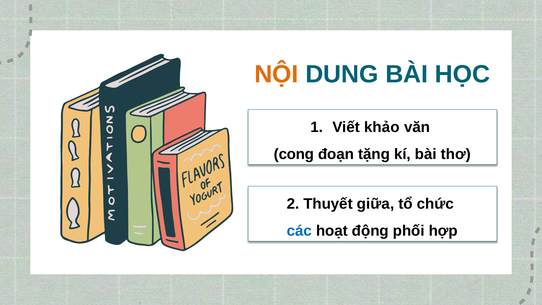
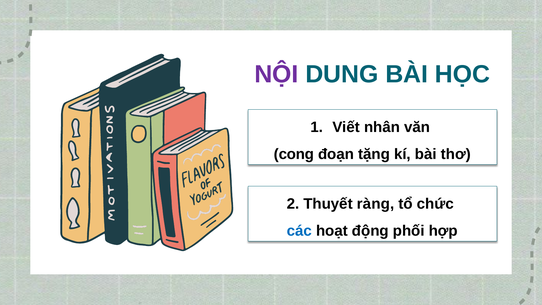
NỘI colour: orange -> purple
khảo: khảo -> nhân
giữa: giữa -> ràng
